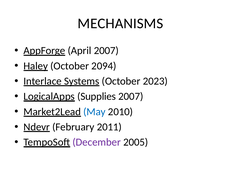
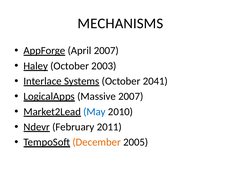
2094: 2094 -> 2003
2023: 2023 -> 2041
Supplies: Supplies -> Massive
December colour: purple -> orange
